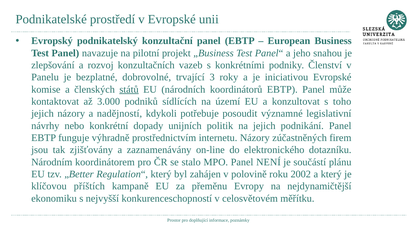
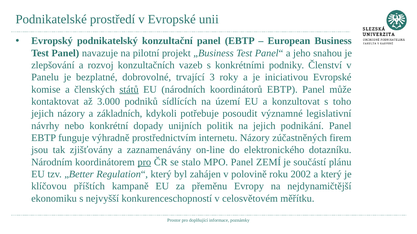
nadějností: nadějností -> základních
pro at (144, 162) underline: none -> present
NENÍ: NENÍ -> ZEMÍ
